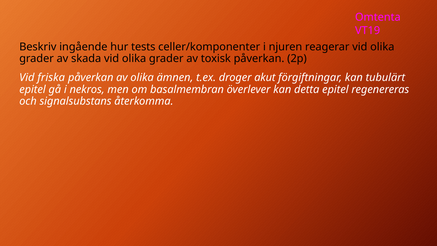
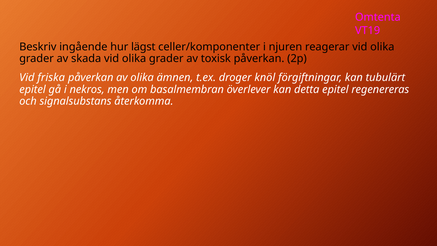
tests: tests -> lägst
akut: akut -> knöl
